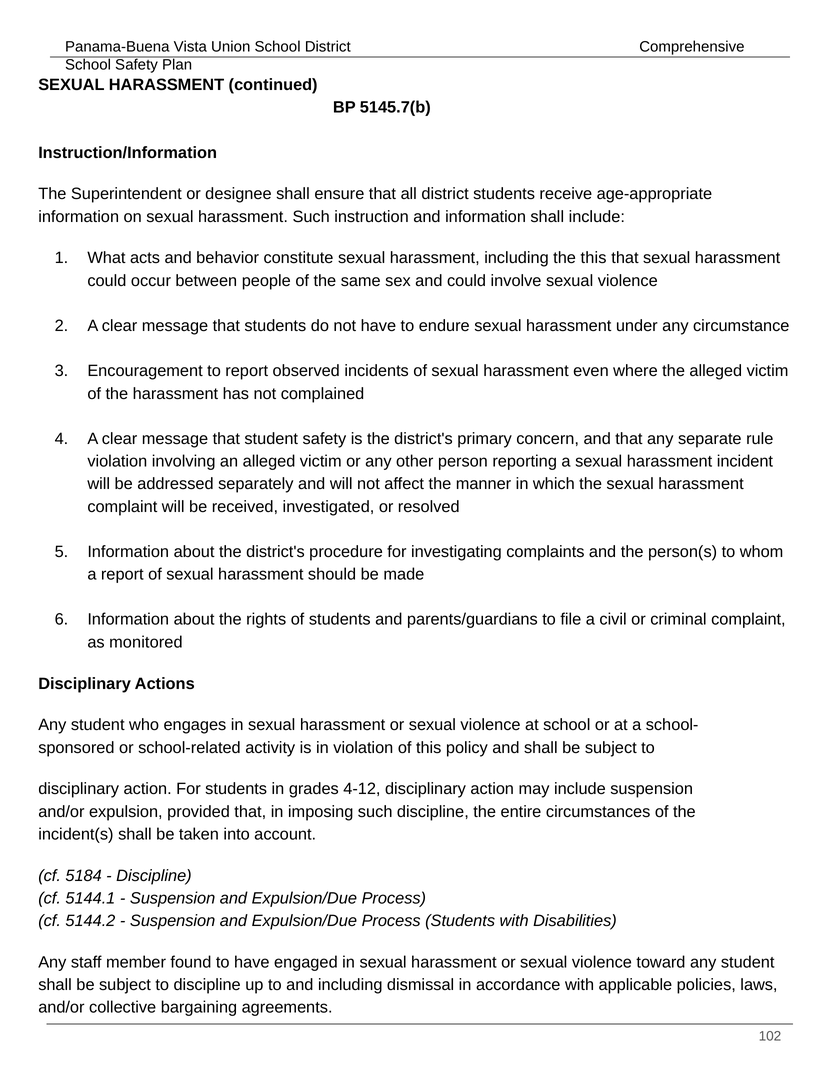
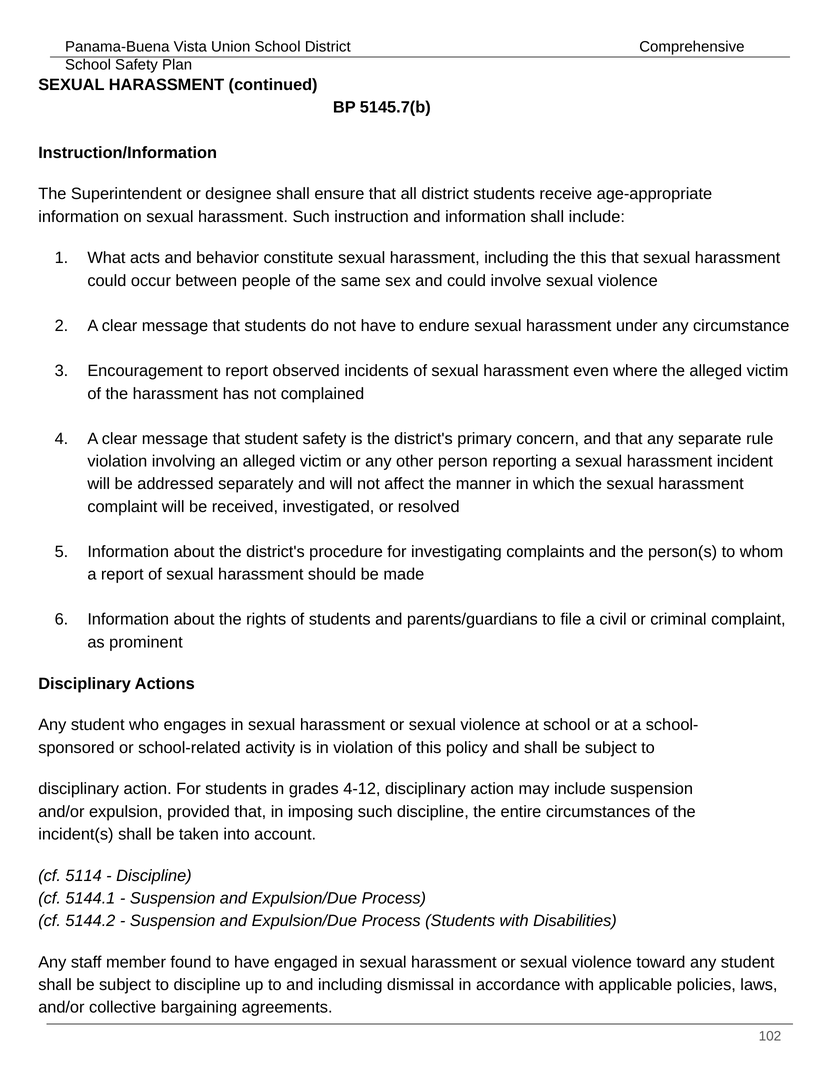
monitored: monitored -> prominent
5184: 5184 -> 5114
